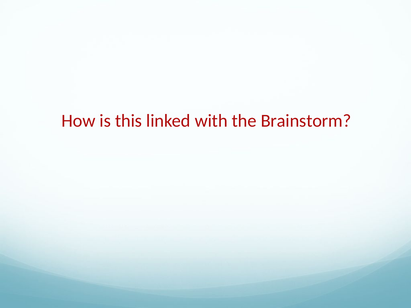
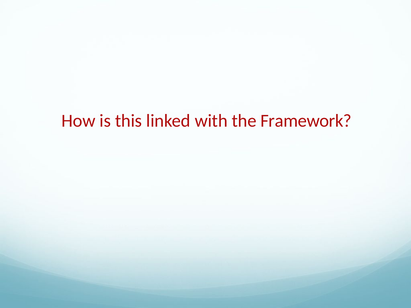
Brainstorm: Brainstorm -> Framework
